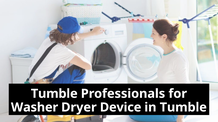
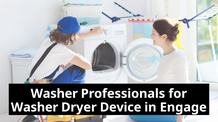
Tumble at (54, 94): Tumble -> Washer
in Tumble: Tumble -> Engage
